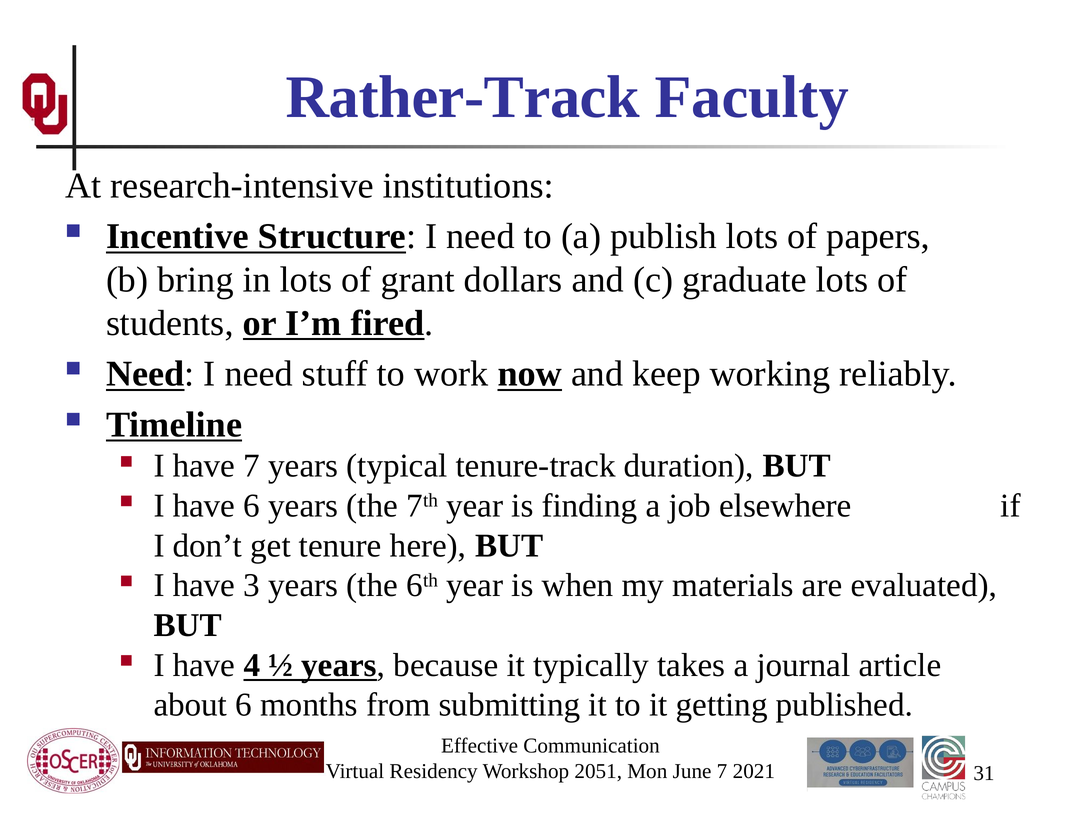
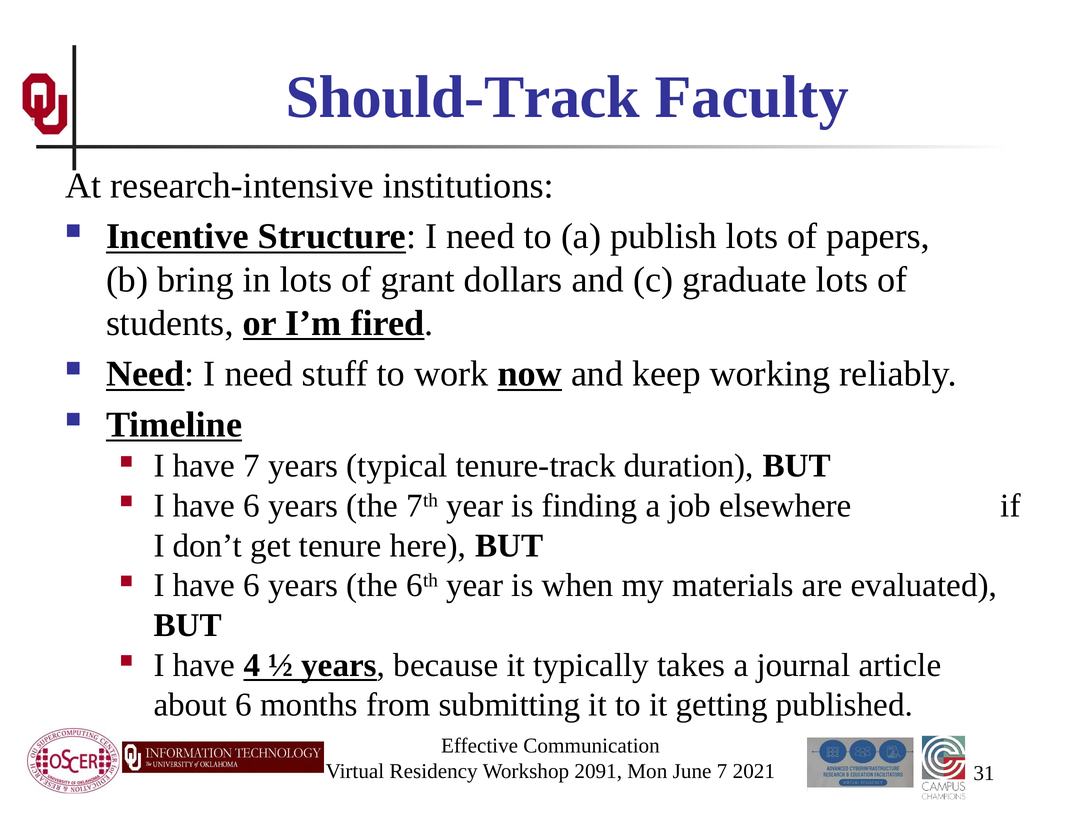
Rather-Track: Rather-Track -> Should-Track
3 at (252, 586): 3 -> 6
2051: 2051 -> 2091
